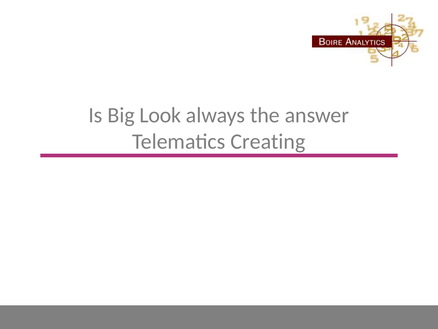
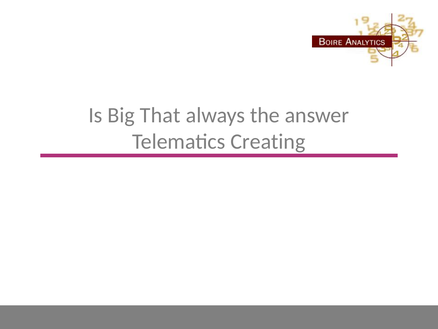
Look: Look -> That
